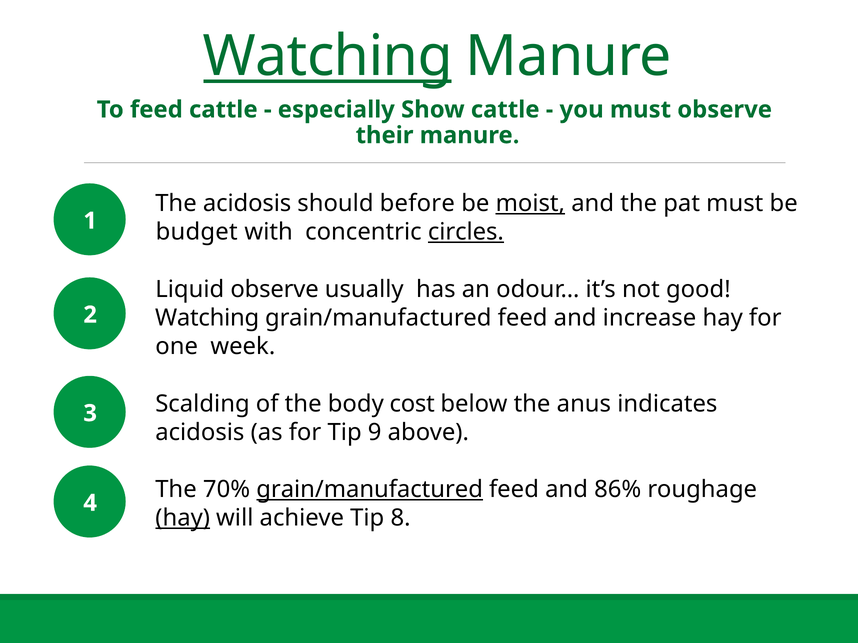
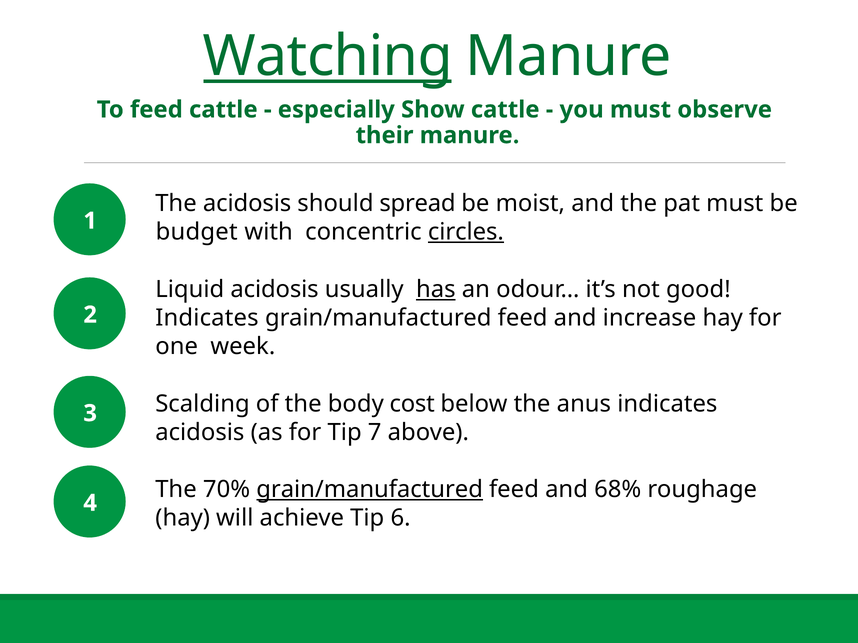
before: before -> spread
moist underline: present -> none
Liquid observe: observe -> acidosis
has underline: none -> present
Watching at (207, 318): Watching -> Indicates
9: 9 -> 7
86%: 86% -> 68%
hay at (183, 518) underline: present -> none
8: 8 -> 6
